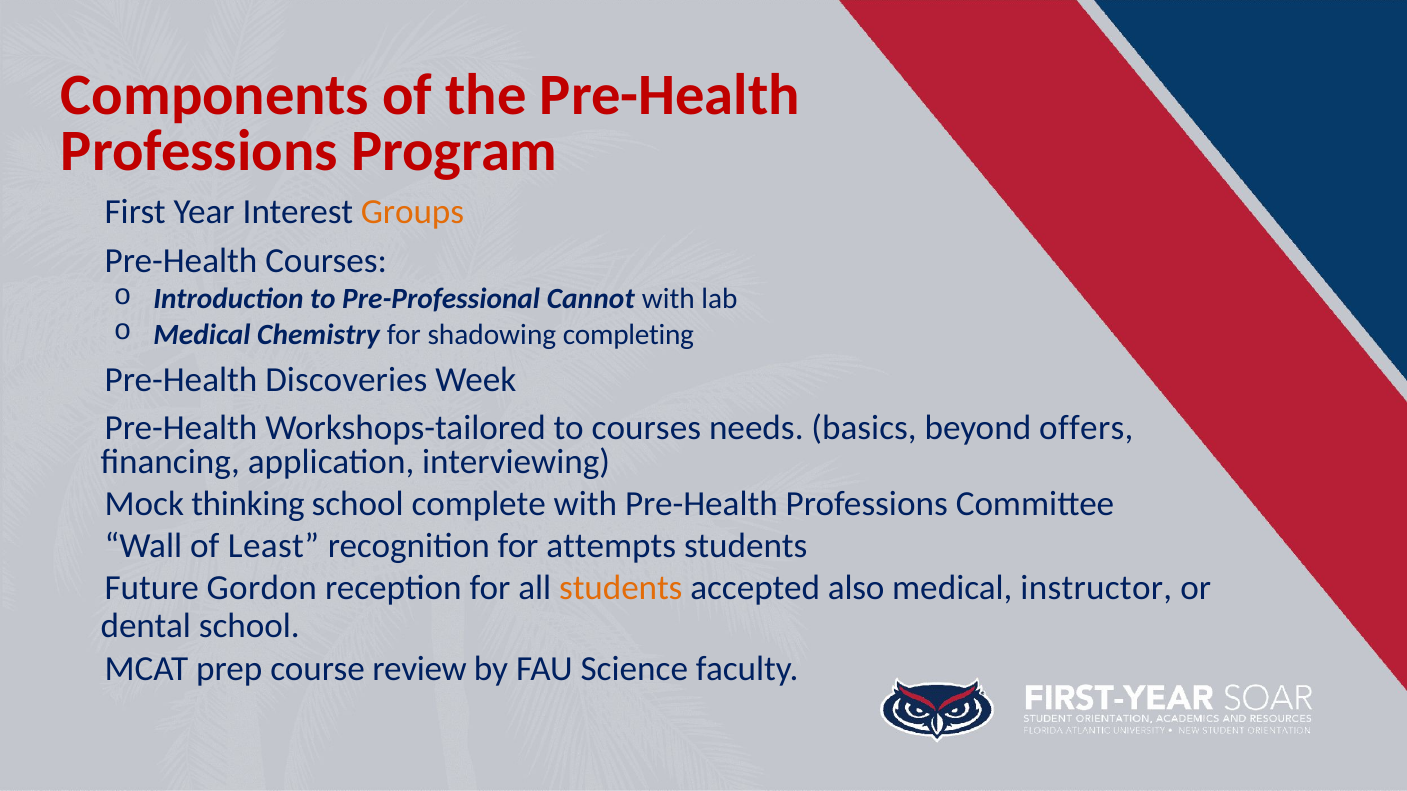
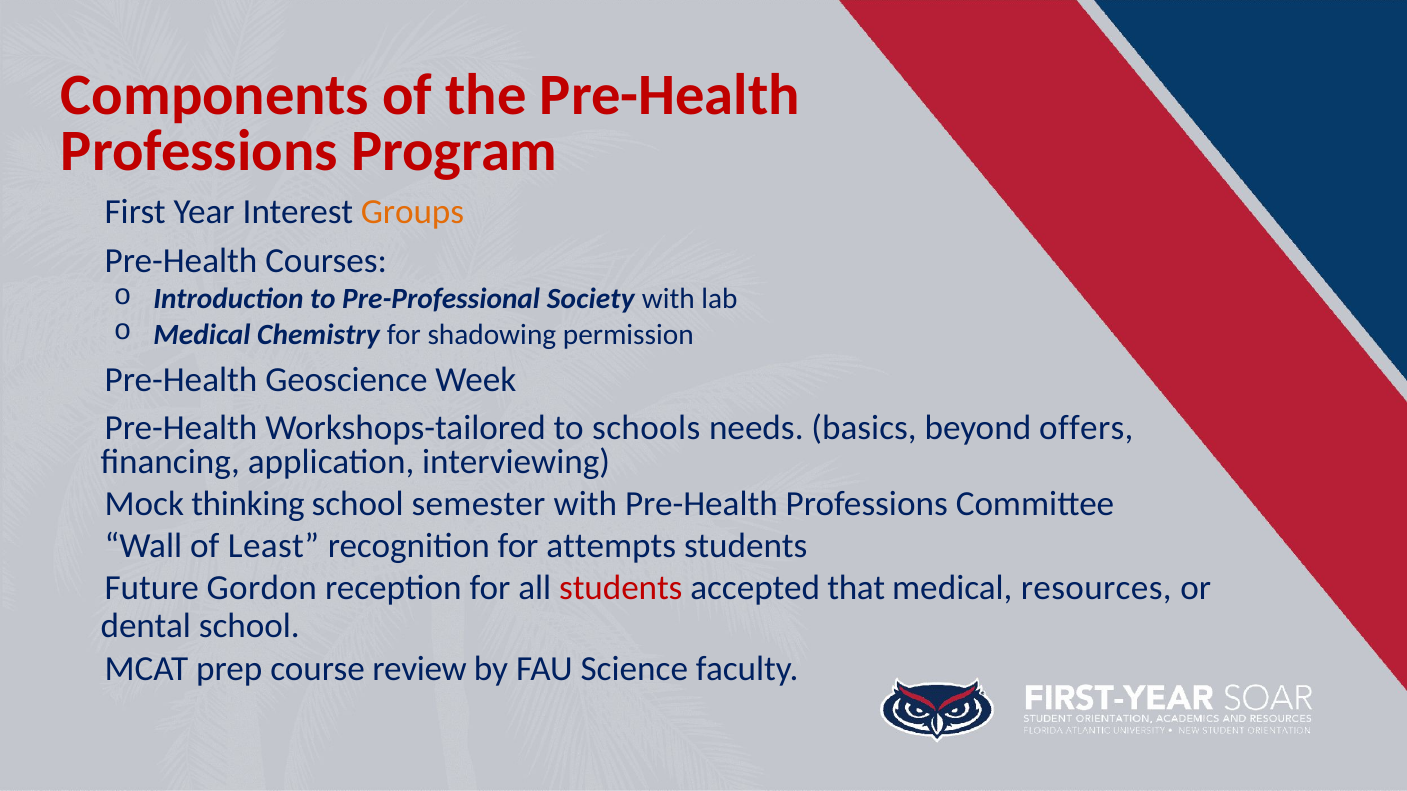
Cannot: Cannot -> Society
completing: completing -> permission
Discoveries: Discoveries -> Geoscience
to courses: courses -> schools
complete: complete -> semester
students at (621, 589) colour: orange -> red
also: also -> that
instructor: instructor -> resources
